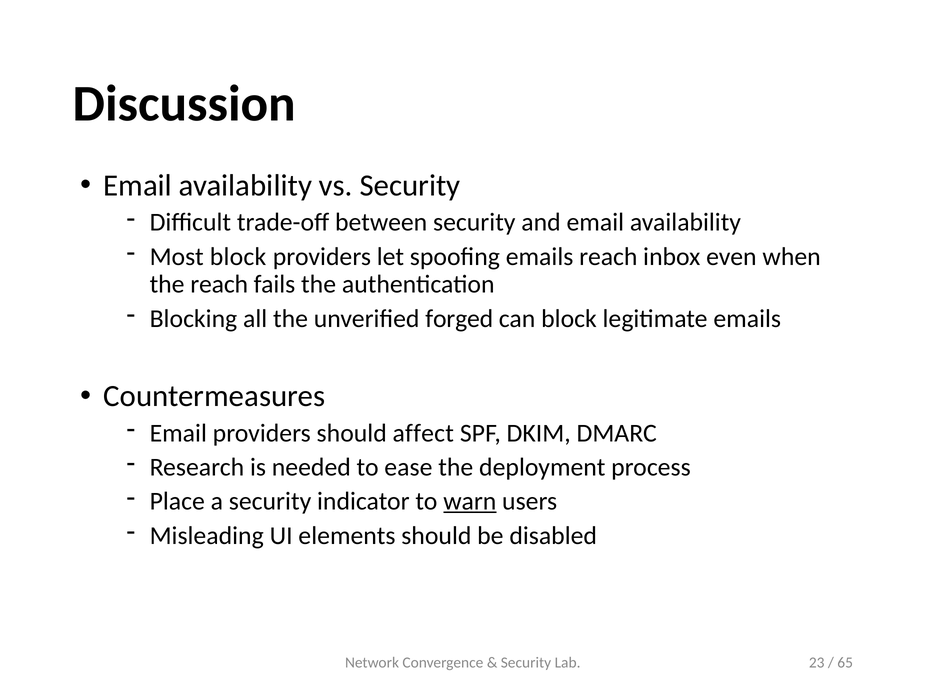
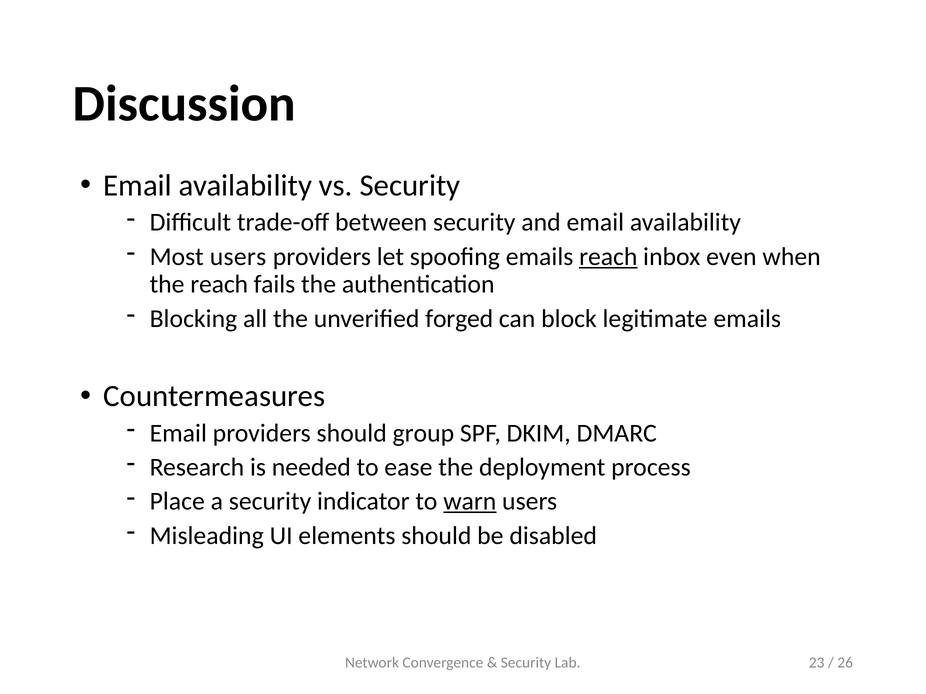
Most block: block -> users
reach at (608, 257) underline: none -> present
affect: affect -> group
65: 65 -> 26
